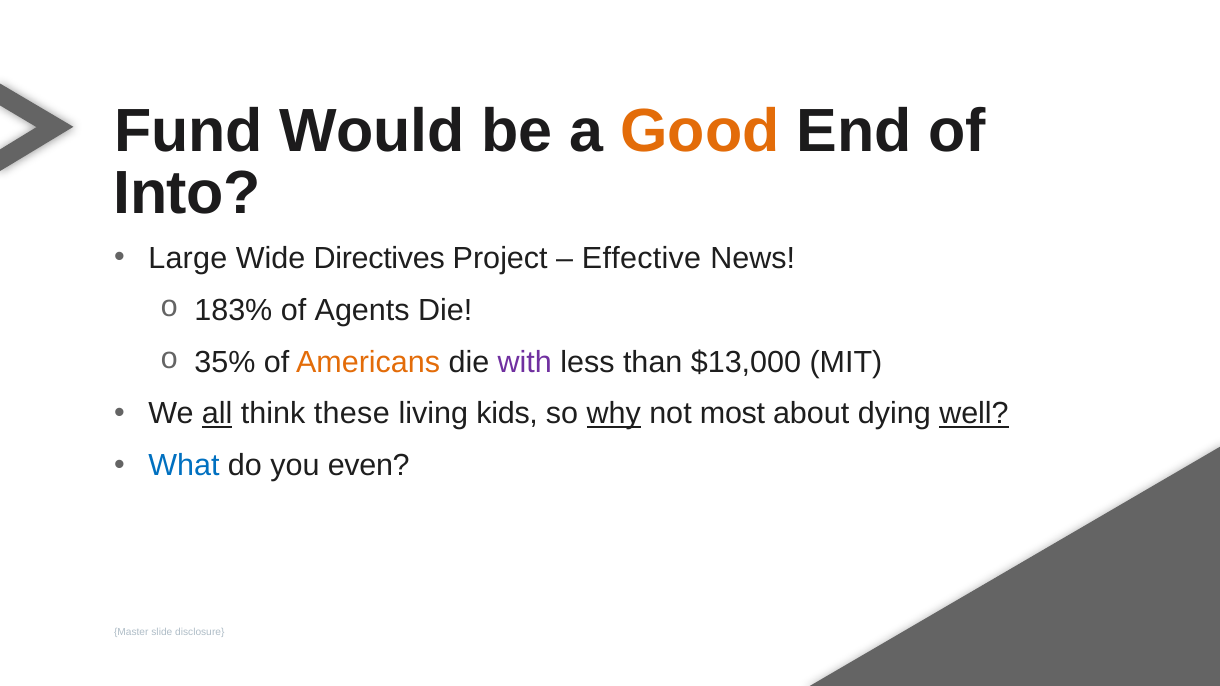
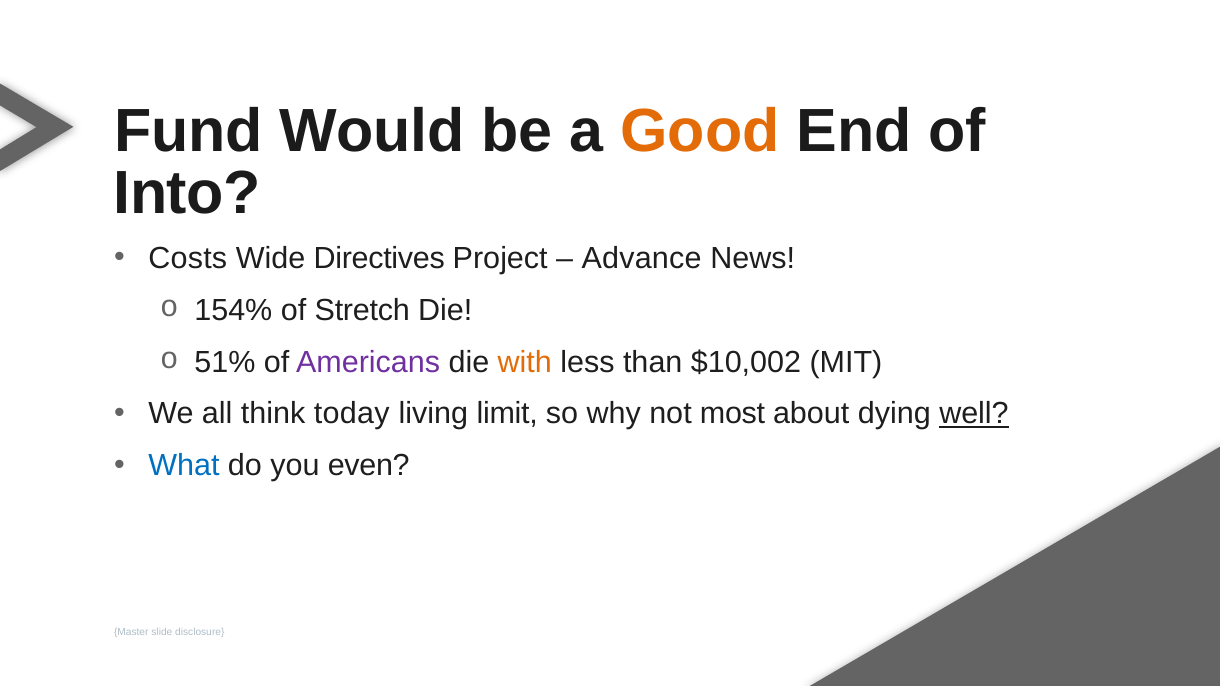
Large: Large -> Costs
Effective: Effective -> Advance
183%: 183% -> 154%
Agents: Agents -> Stretch
35%: 35% -> 51%
Americans colour: orange -> purple
with colour: purple -> orange
$13,000: $13,000 -> $10,002
all underline: present -> none
these: these -> today
kids: kids -> limit
why underline: present -> none
